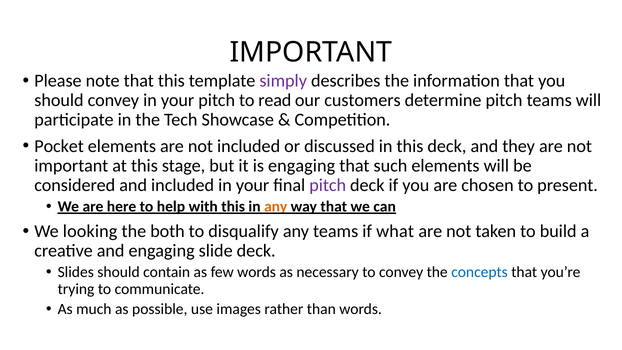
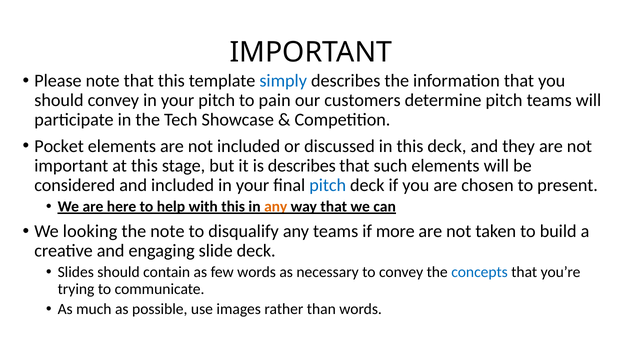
simply colour: purple -> blue
read: read -> pain
is engaging: engaging -> describes
pitch at (328, 185) colour: purple -> blue
the both: both -> note
what: what -> more
